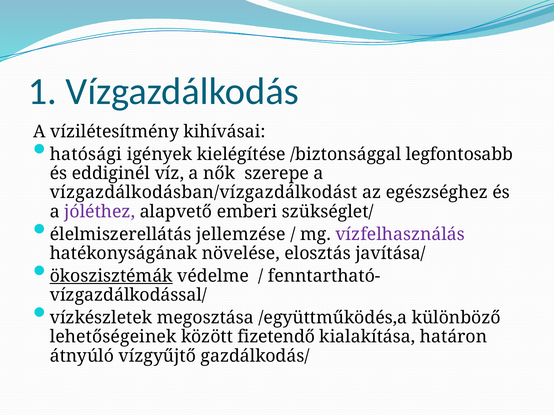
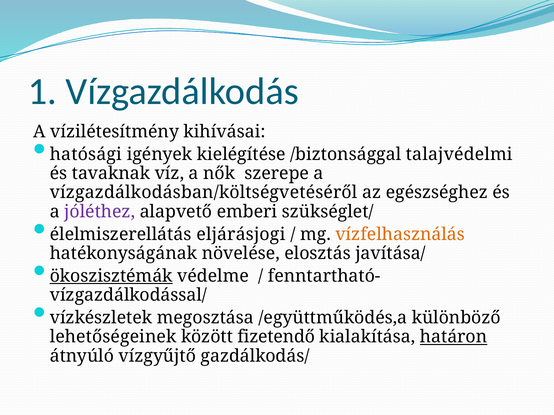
legfontosabb: legfontosabb -> talajvédelmi
eddiginél: eddiginél -> tavaknak
vízgazdálkodásban/vízgazdálkodást: vízgazdálkodásban/vízgazdálkodást -> vízgazdálkodásban/költségvetéséről
jellemzése: jellemzése -> eljárásjogi
vízfelhasználás colour: purple -> orange
határon underline: none -> present
